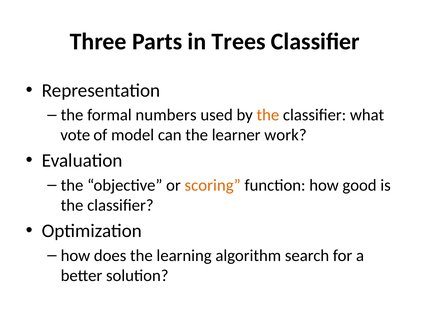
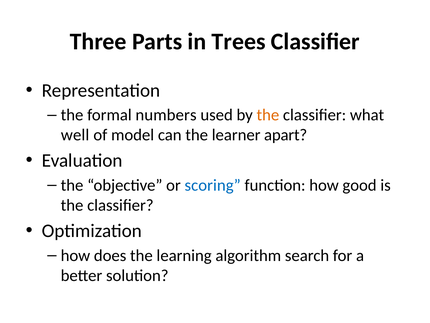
vote: vote -> well
work: work -> apart
scoring colour: orange -> blue
